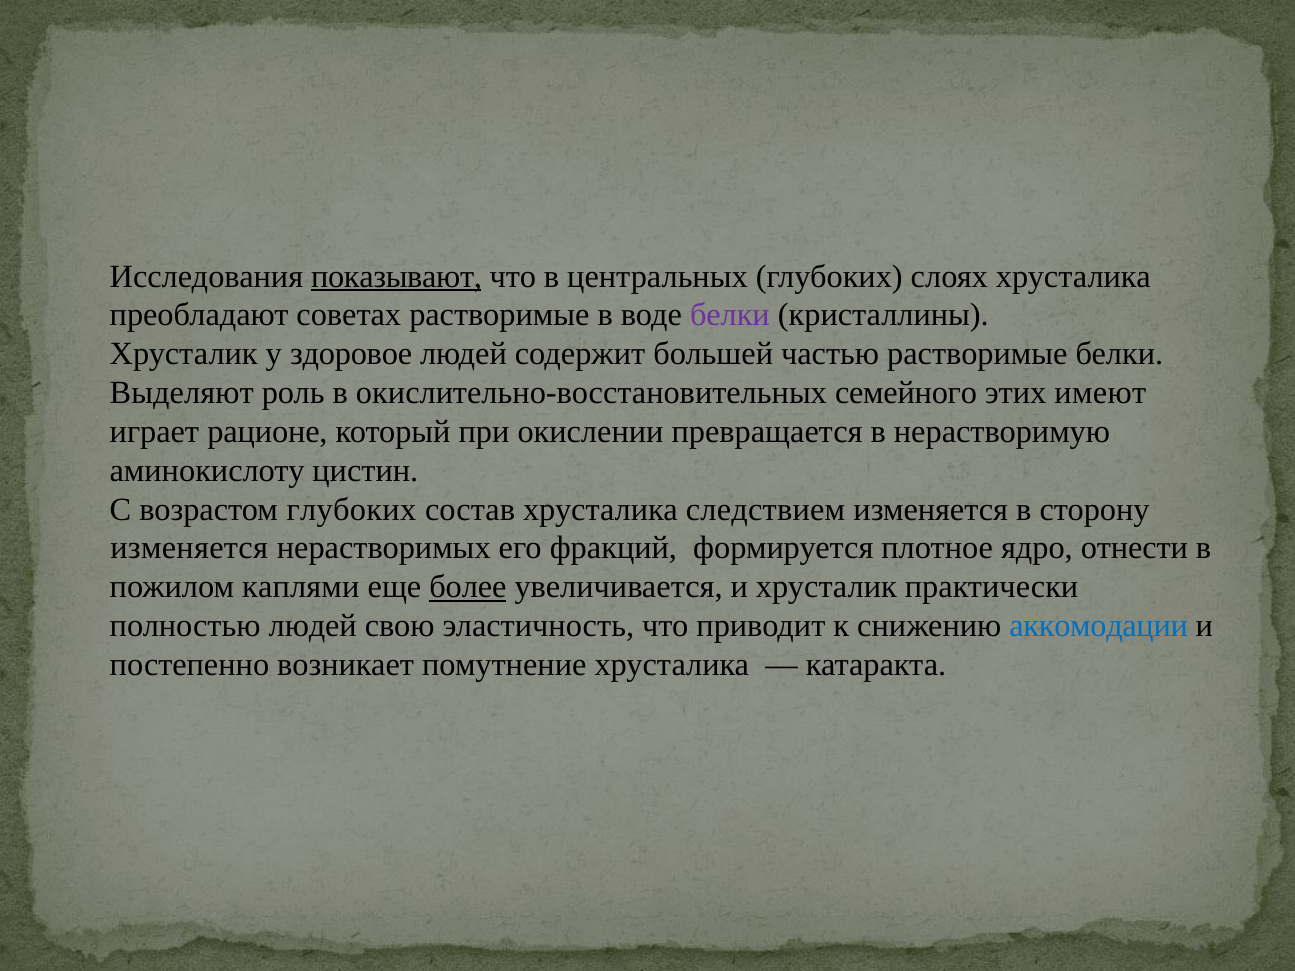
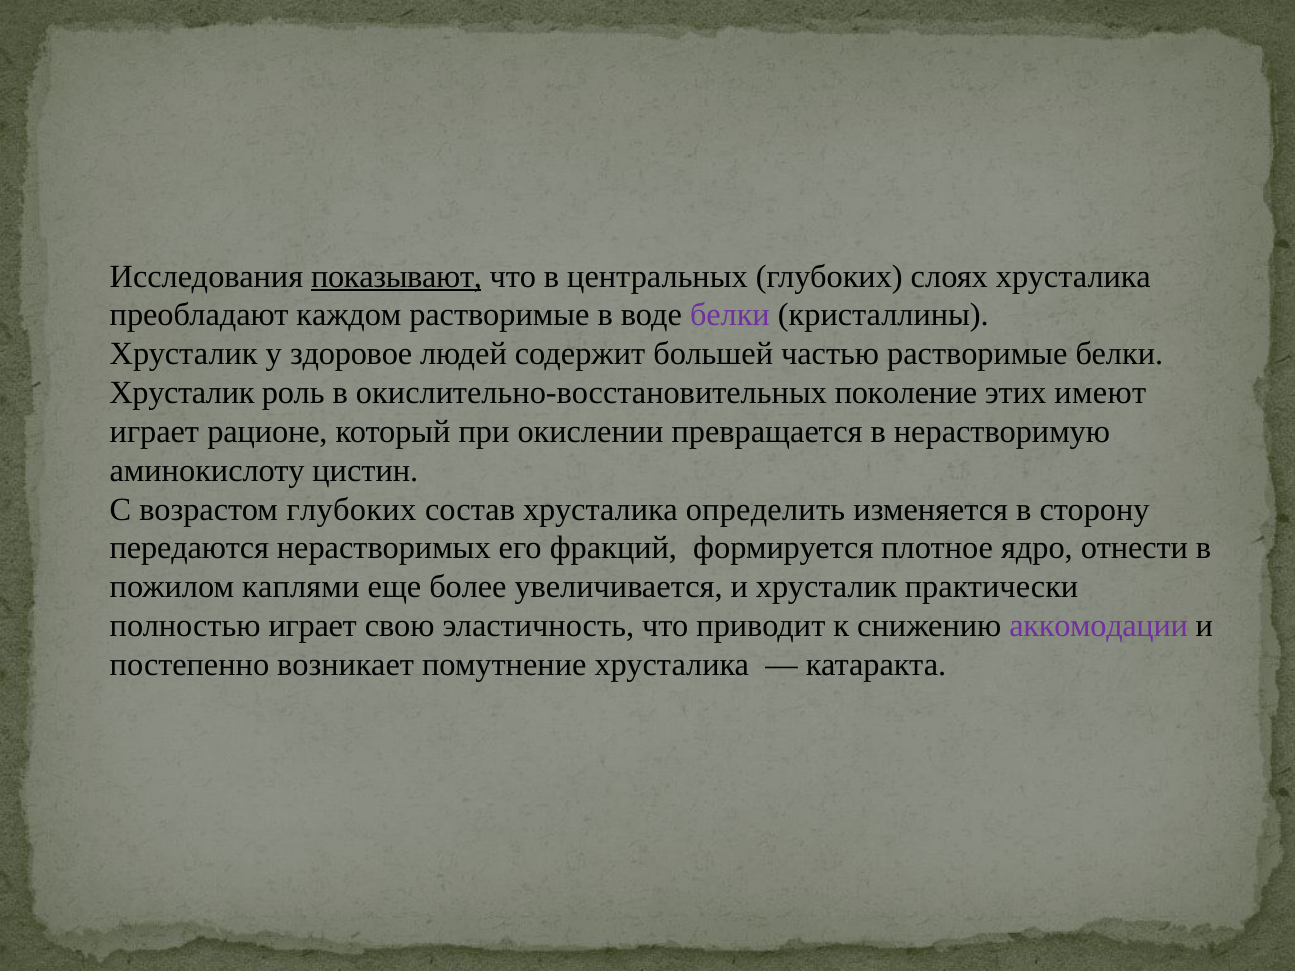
советах: советах -> каждом
Выделяют at (182, 393): Выделяют -> Хрусталик
семейного: семейного -> поколение
следствием: следствием -> определить
изменяется at (189, 548): изменяется -> передаются
более underline: present -> none
полностью людей: людей -> играет
аккомодации colour: blue -> purple
